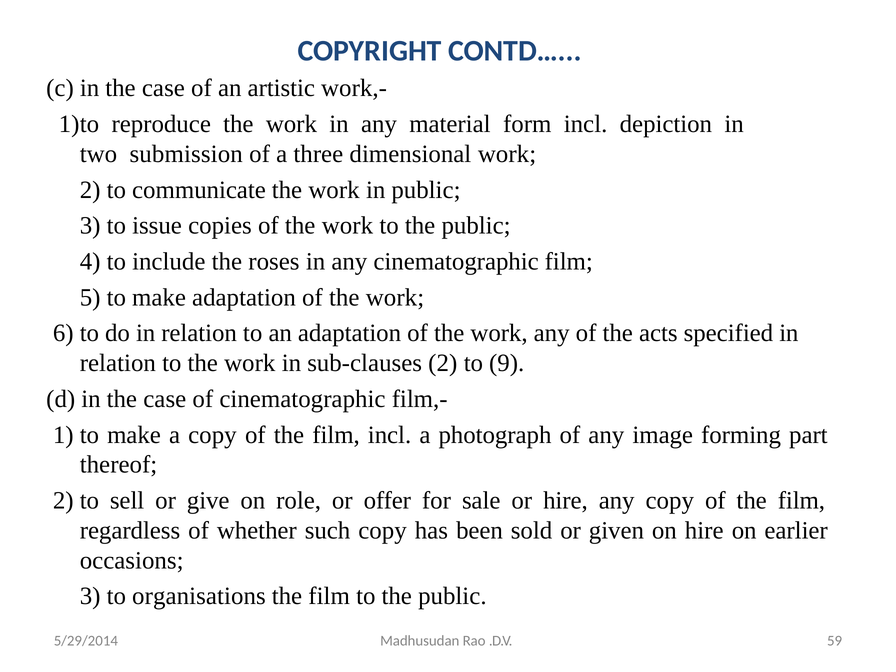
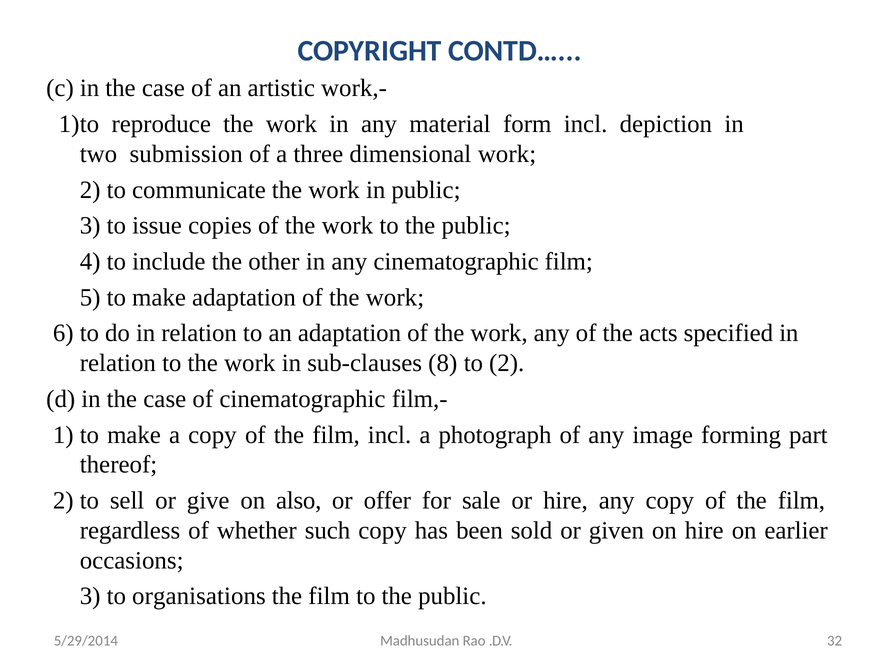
roses: roses -> other
2: 2 -> 8
9: 9 -> 2
role: role -> also
59: 59 -> 32
